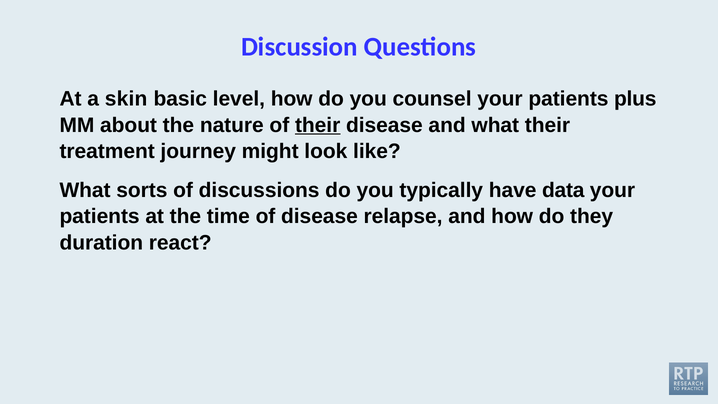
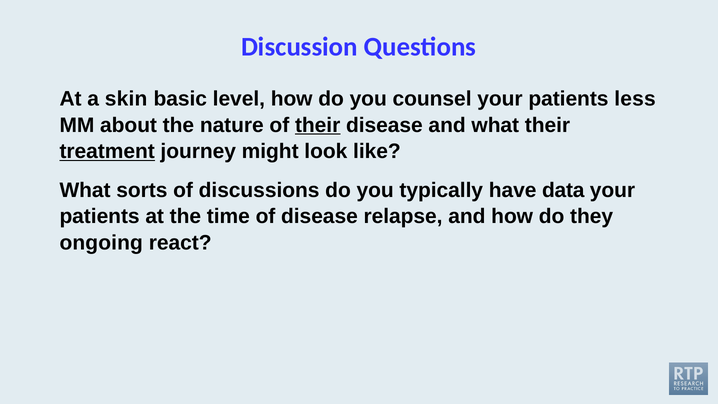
plus: plus -> less
treatment underline: none -> present
duration: duration -> ongoing
